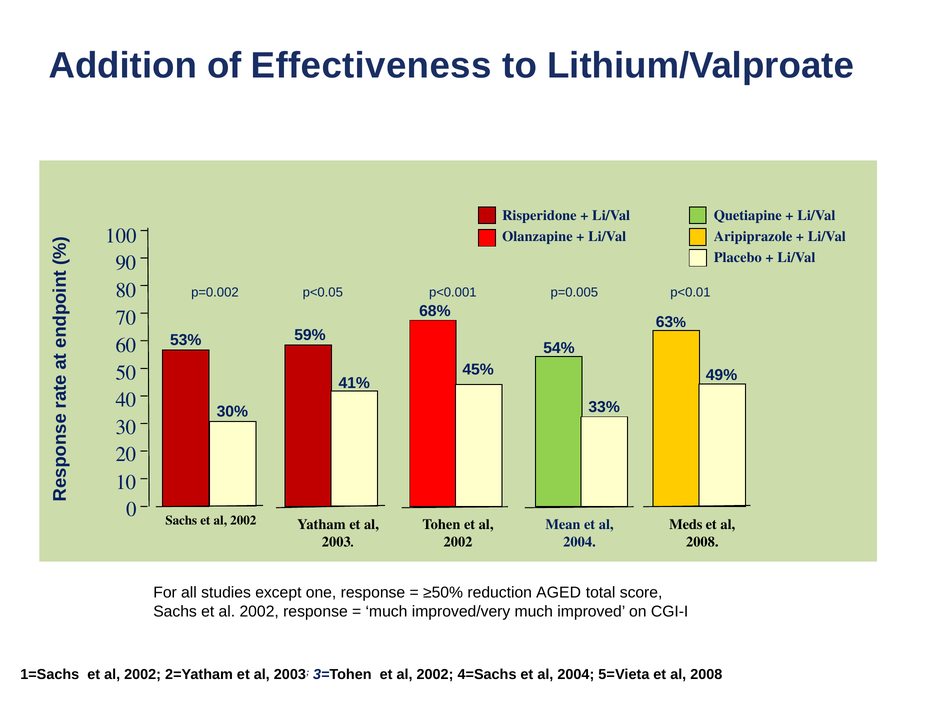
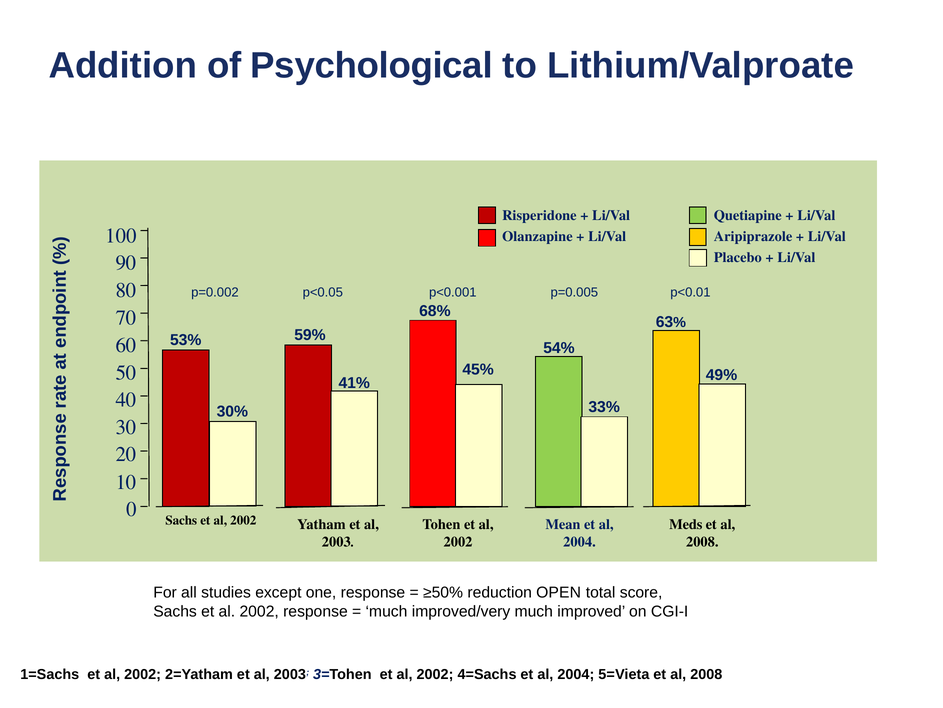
Effectiveness: Effectiveness -> Psychological
AGED: AGED -> OPEN
